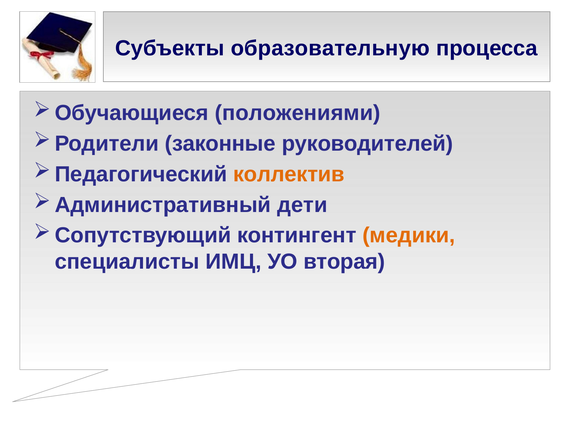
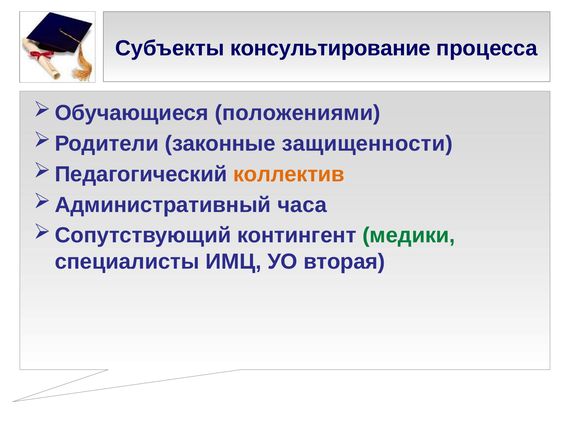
образовательную: образовательную -> консультирование
руководителей: руководителей -> защищенности
дети: дети -> часа
медики colour: orange -> green
